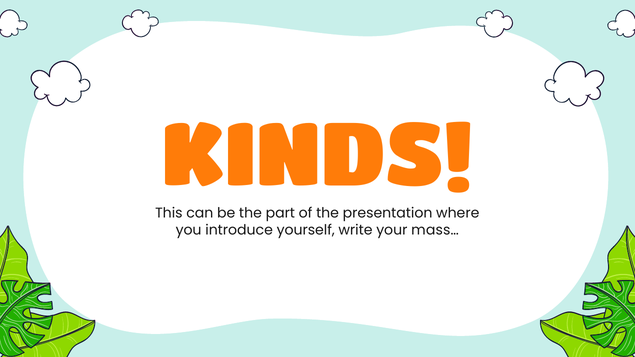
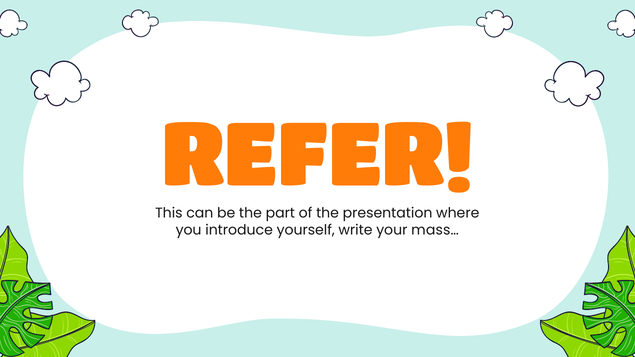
KINDS: KINDS -> REFER
